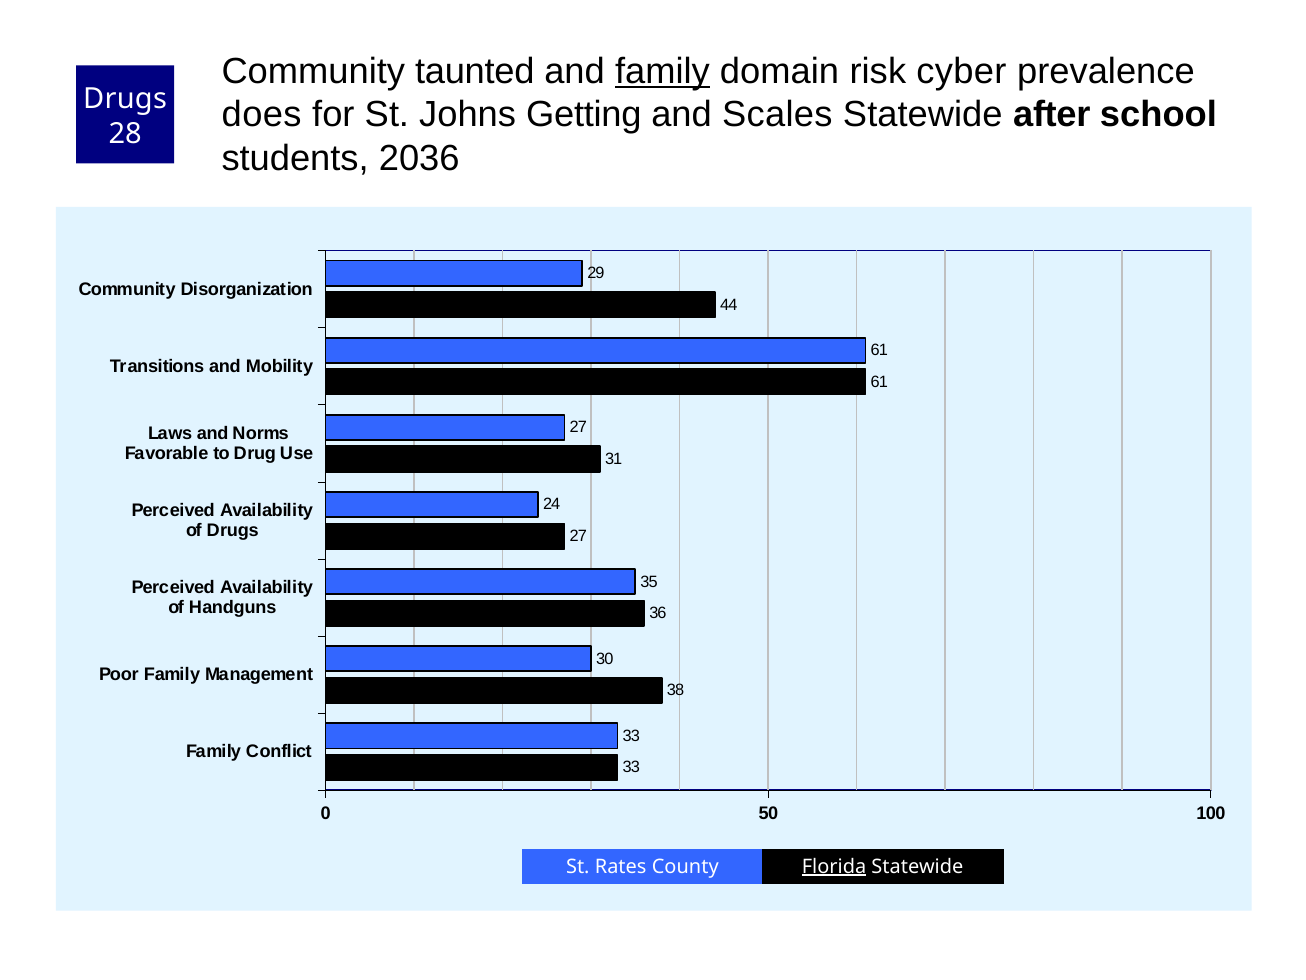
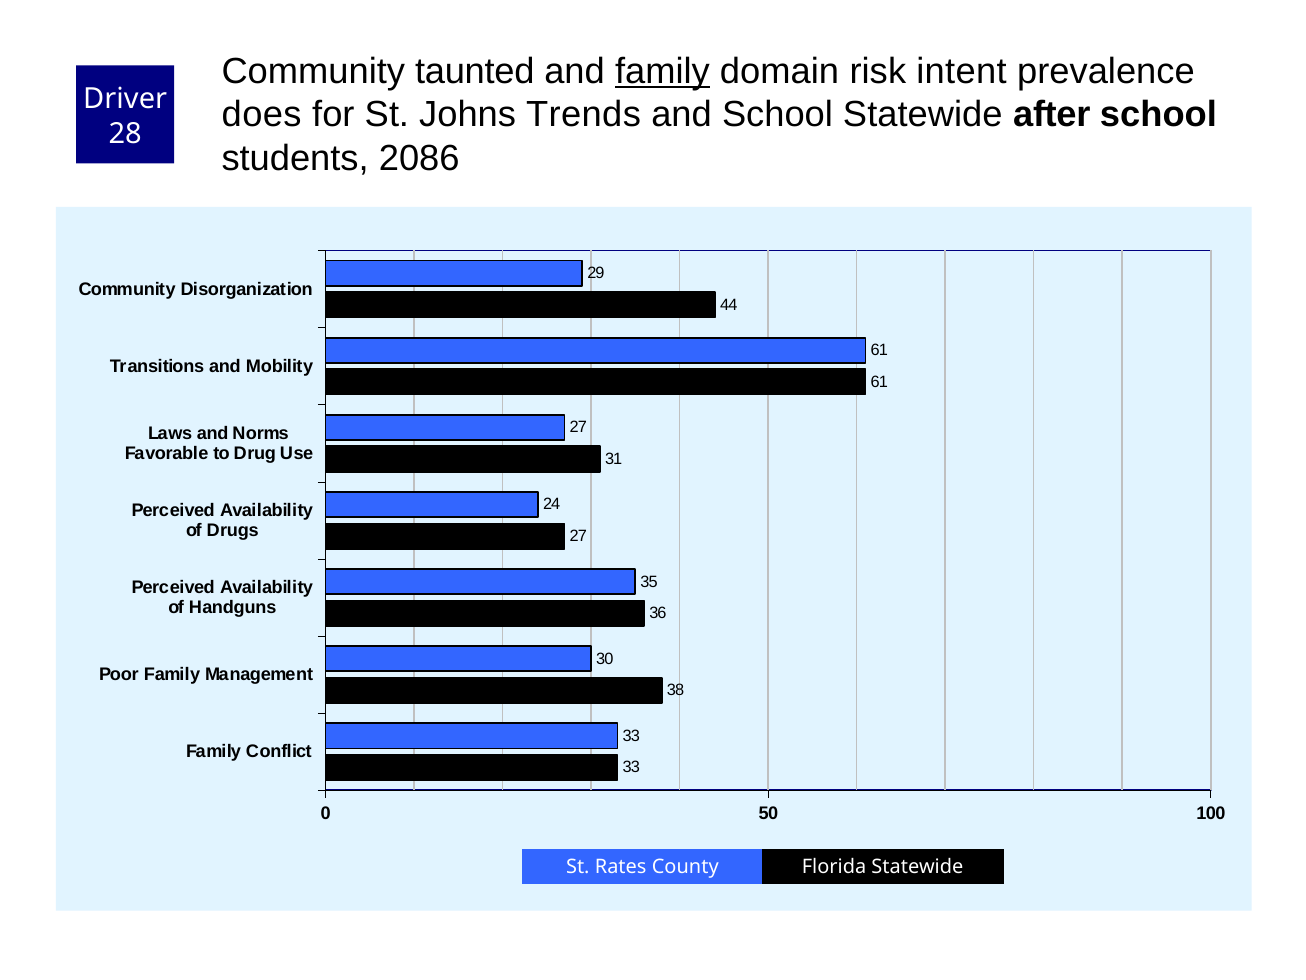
cyber: cyber -> intent
Drugs at (125, 99): Drugs -> Driver
Getting: Getting -> Trends
and Scales: Scales -> School
2036: 2036 -> 2086
Florida underline: present -> none
